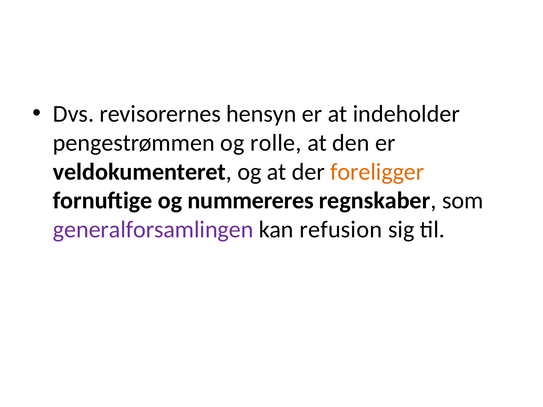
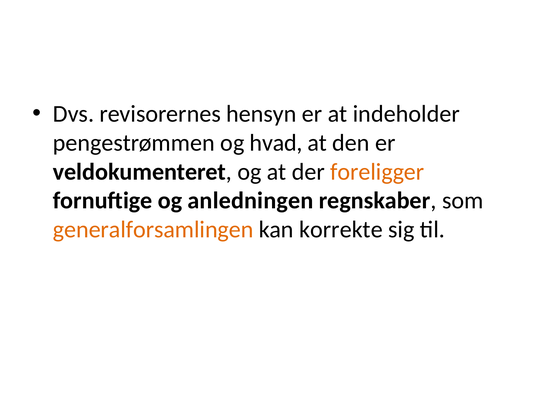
rolle: rolle -> hvad
nummereres: nummereres -> anledningen
generalforsamlingen colour: purple -> orange
refusion: refusion -> korrekte
